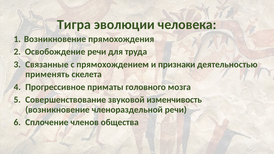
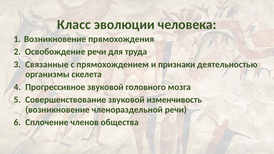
Тигра: Тигра -> Класс
применять: применять -> организмы
Прогрессивное приматы: приматы -> звуковой
